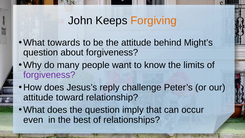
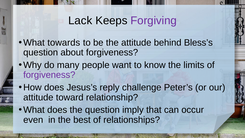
John: John -> Lack
Forgiving colour: orange -> purple
Might’s: Might’s -> Bless’s
